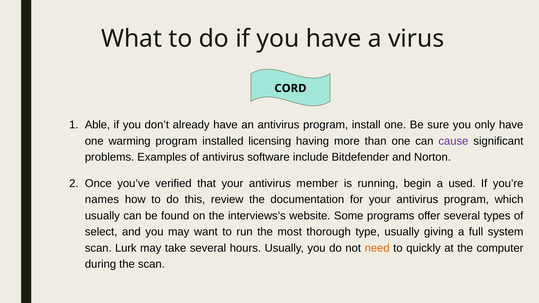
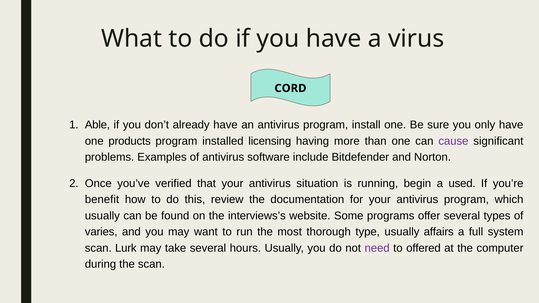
warming: warming -> products
member: member -> situation
names: names -> benefit
select: select -> varies
giving: giving -> affairs
need colour: orange -> purple
quickly: quickly -> offered
